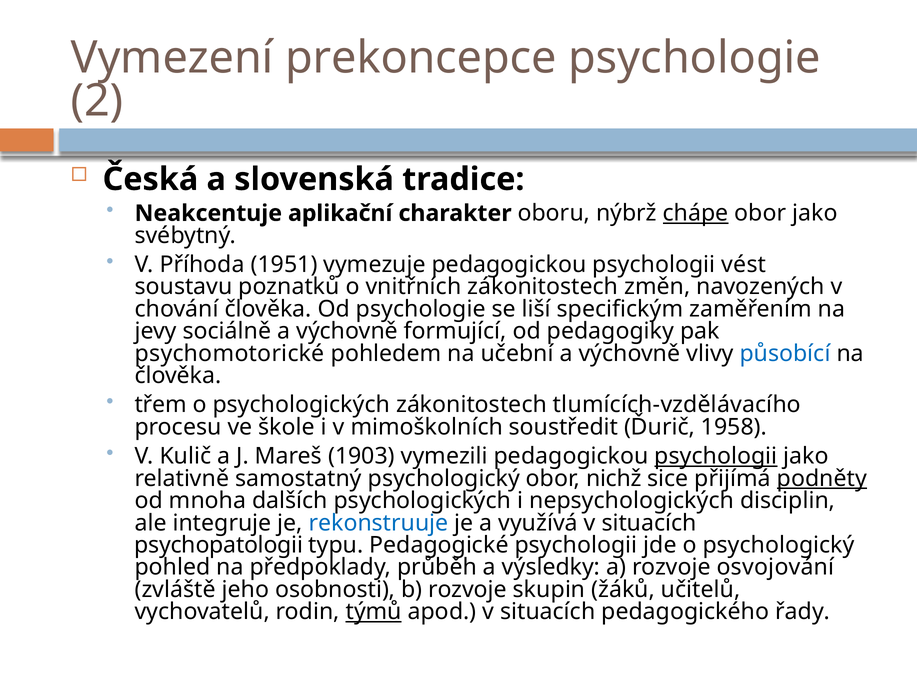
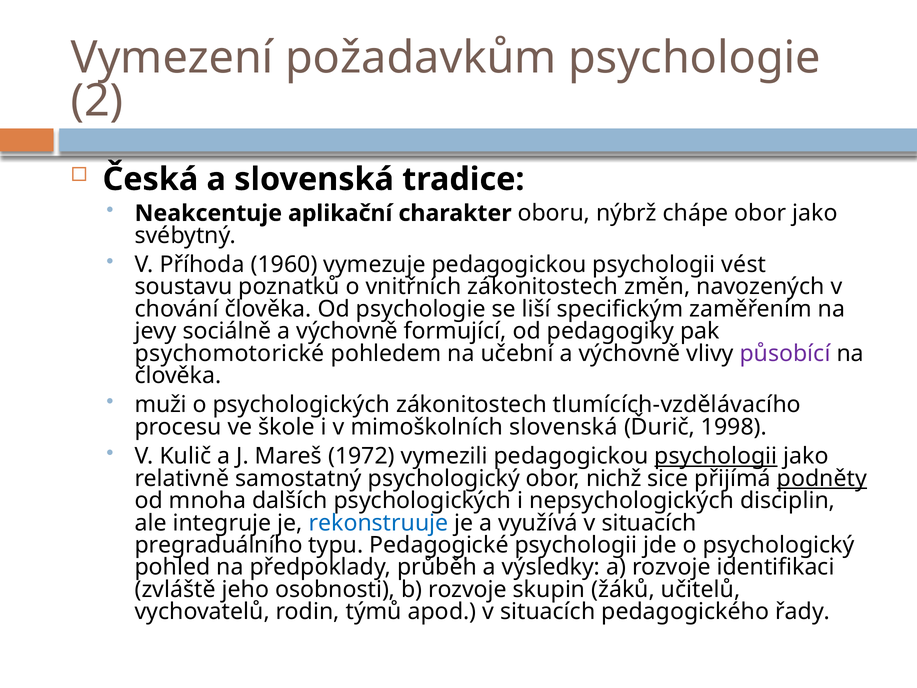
prekoncepce: prekoncepce -> požadavkům
chápe underline: present -> none
1951: 1951 -> 1960
působící colour: blue -> purple
třem: třem -> muži
mimoškolních soustředit: soustředit -> slovenská
1958: 1958 -> 1998
1903: 1903 -> 1972
psychopatologii: psychopatologii -> pregraduálního
osvojování: osvojování -> identifikaci
týmů underline: present -> none
